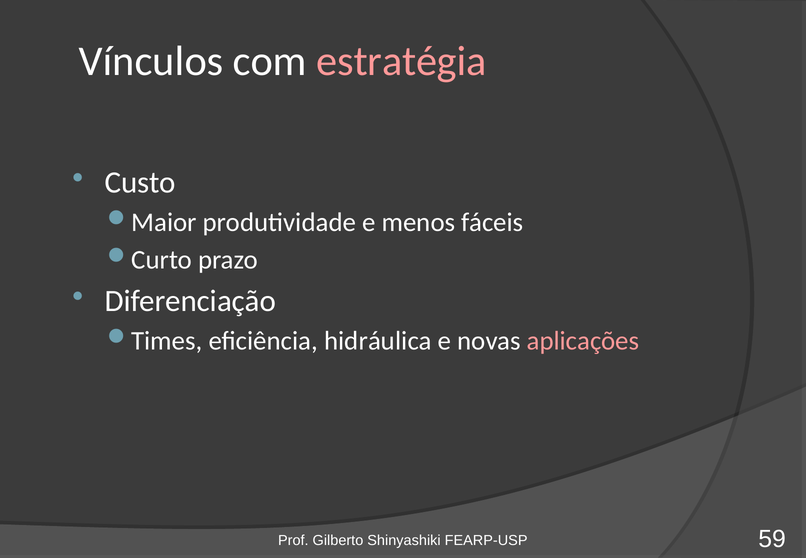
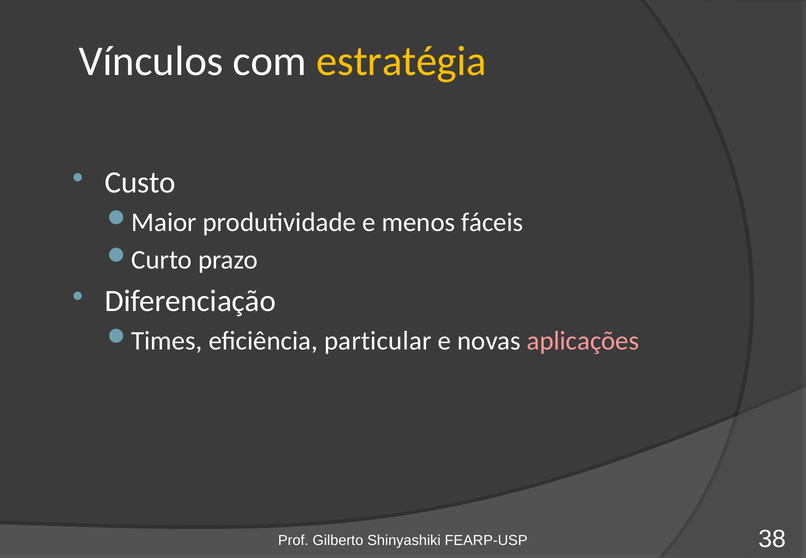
estratégia colour: pink -> yellow
hidráulica: hidráulica -> particular
59: 59 -> 38
